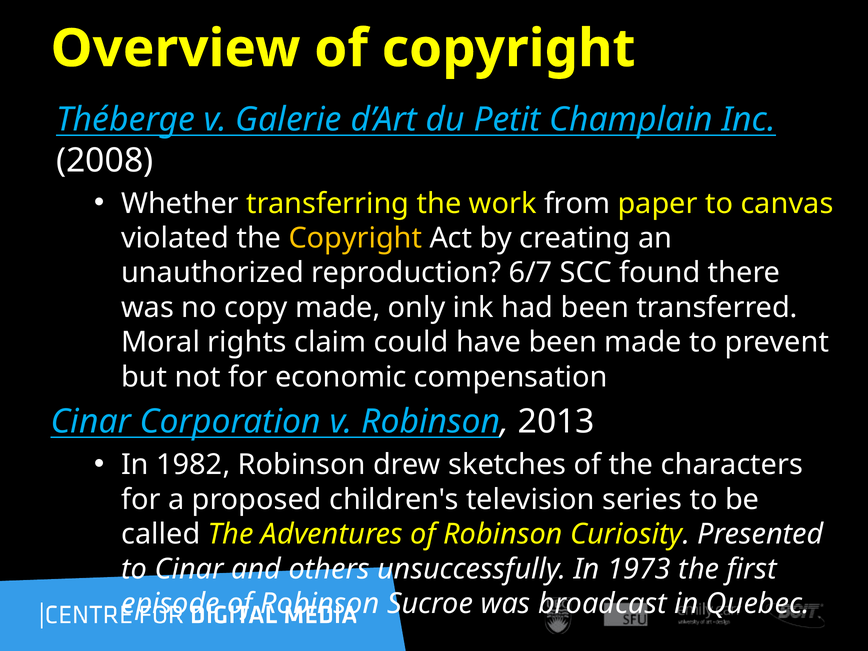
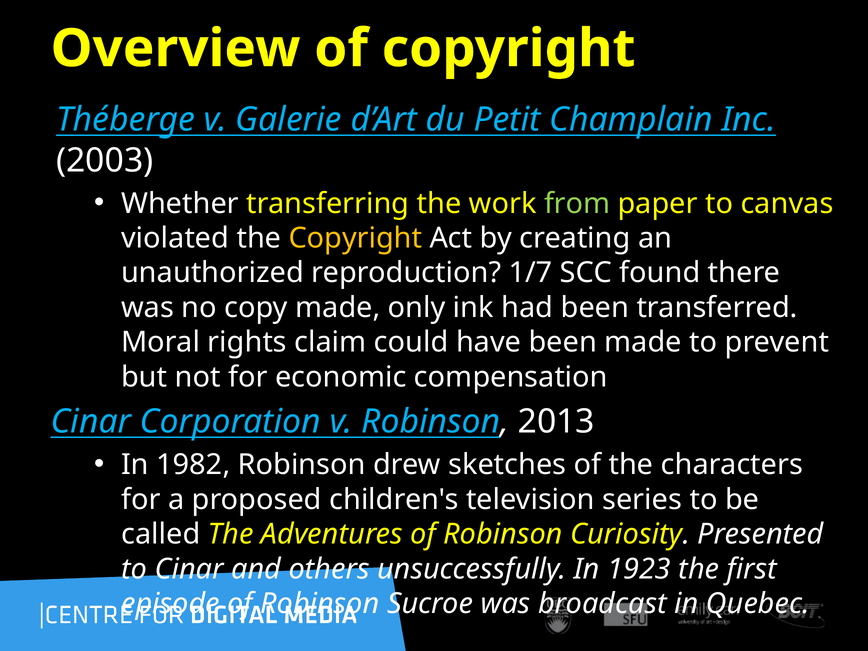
2008: 2008 -> 2003
from colour: white -> light green
6/7: 6/7 -> 1/7
1973: 1973 -> 1923
